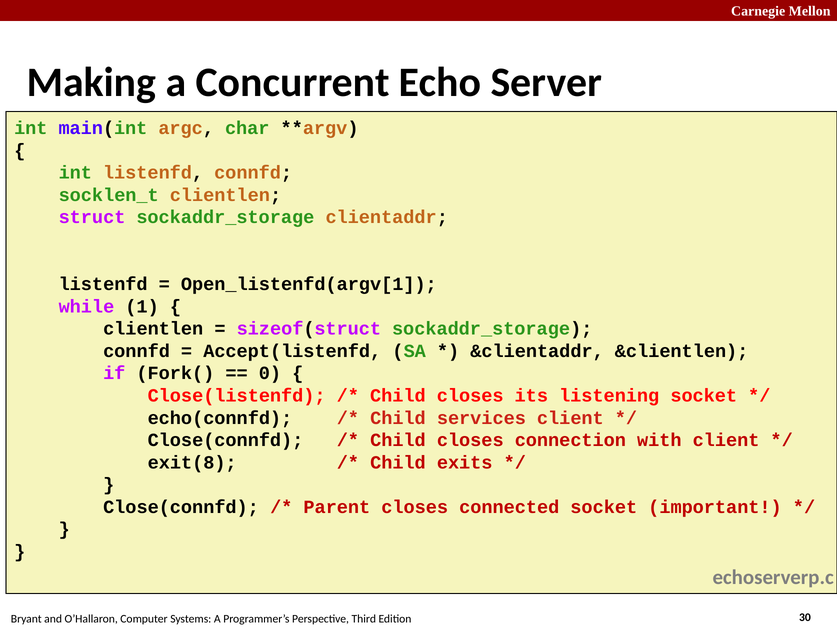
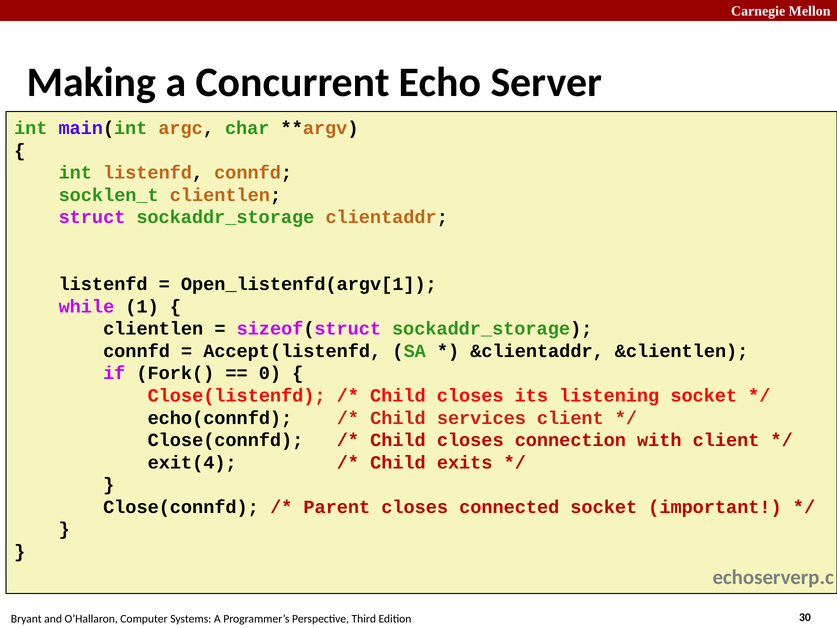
exit(8: exit(8 -> exit(4
